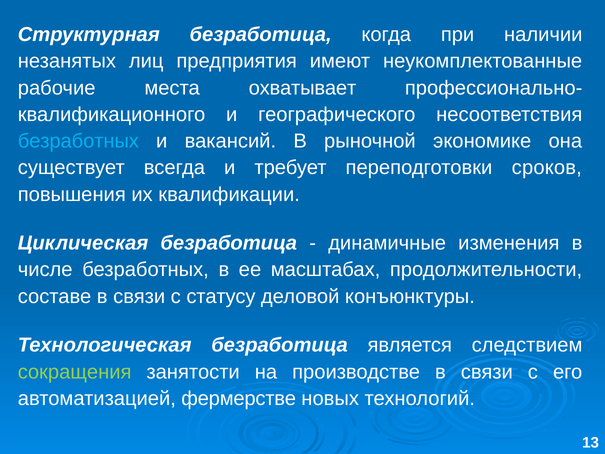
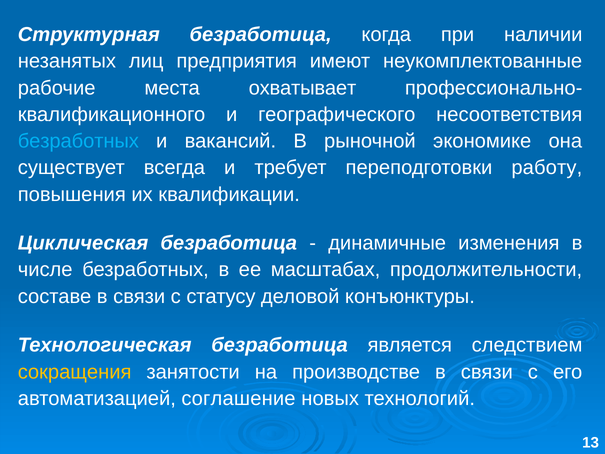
сроков: сроков -> работу
сокращения colour: light green -> yellow
фермерстве: фермерстве -> соглашение
